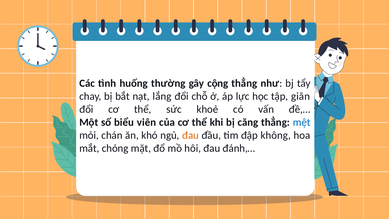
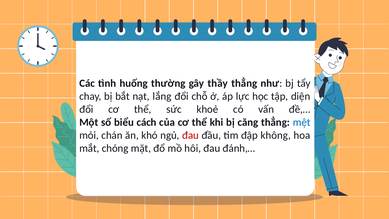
cộng: cộng -> thầy
giãn: giãn -> diện
viên: viên -> cách
đau at (191, 135) colour: orange -> red
